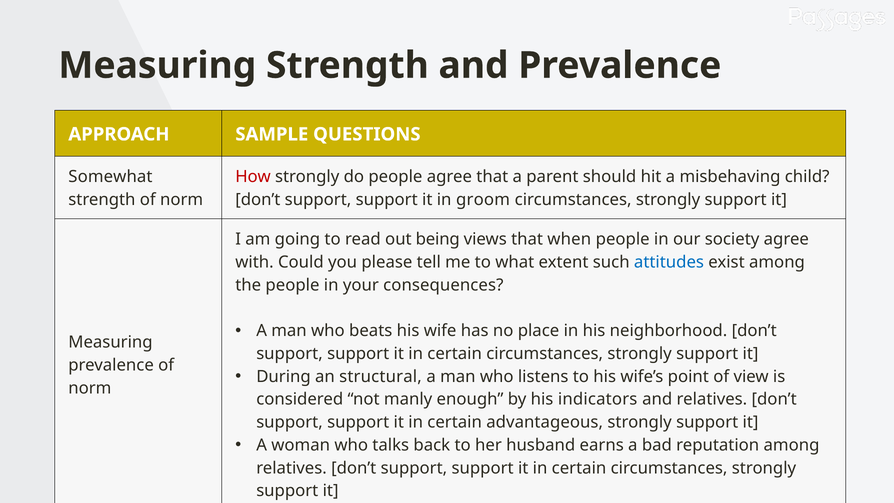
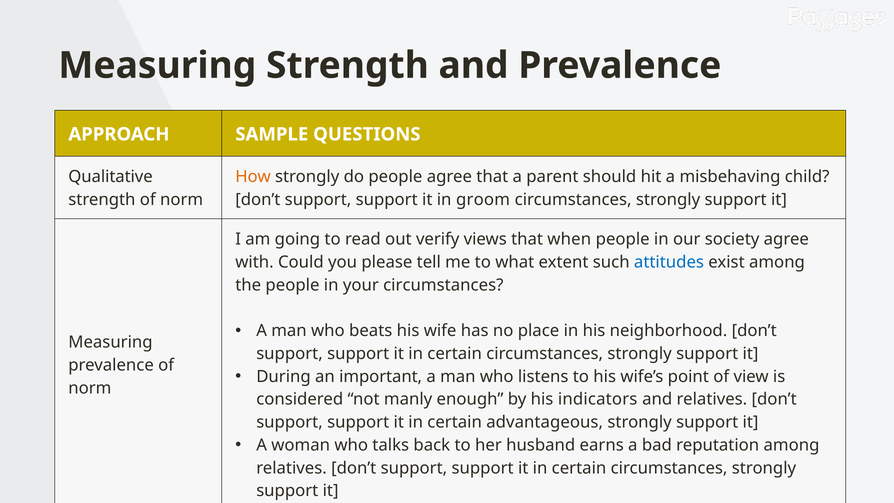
Somewhat: Somewhat -> Qualitative
How colour: red -> orange
being: being -> verify
your consequences: consequences -> circumstances
structural: structural -> important
